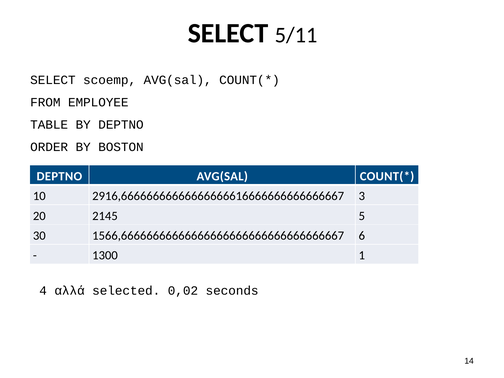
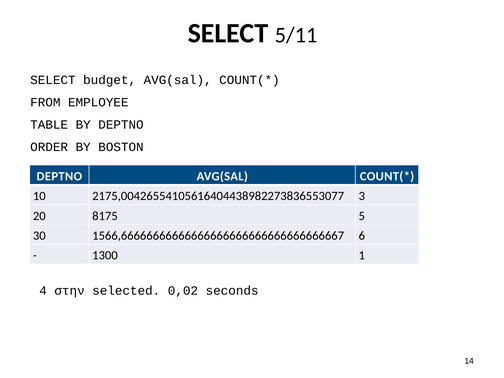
scoemp: scoemp -> budget
2916,66666666666666666616666666666666667: 2916,66666666666666666616666666666666667 -> 2175,00426554105616404438982273836553077
2145: 2145 -> 8175
αλλά: αλλά -> στην
